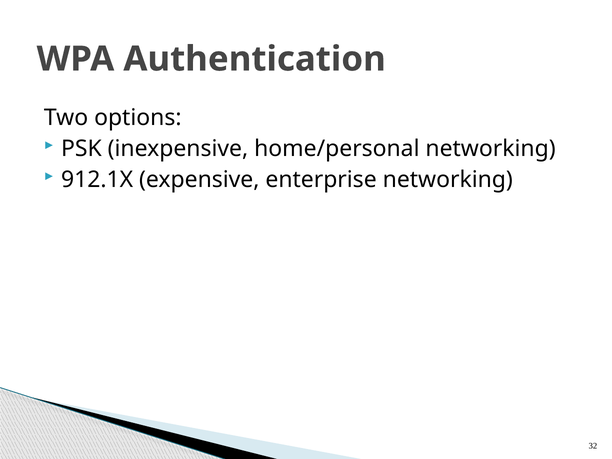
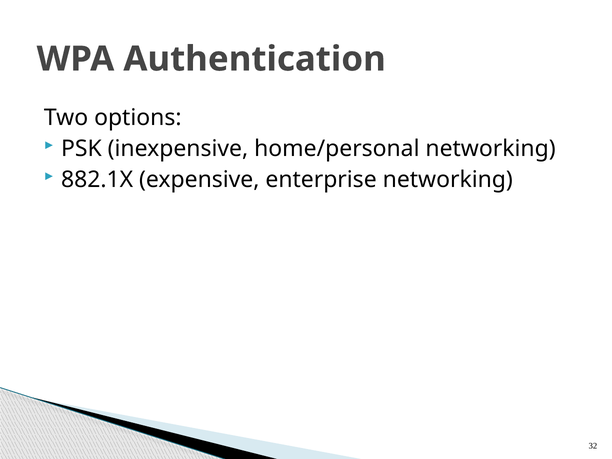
912.1X: 912.1X -> 882.1X
